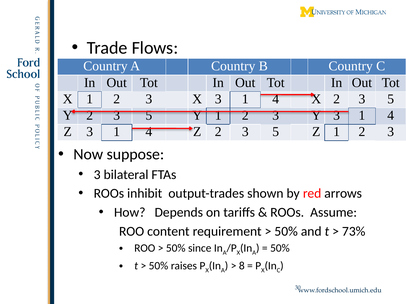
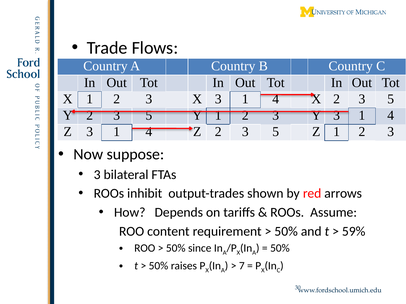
73%: 73% -> 59%
8: 8 -> 7
